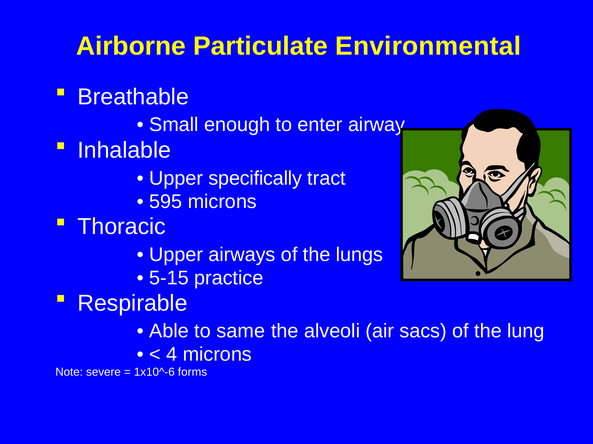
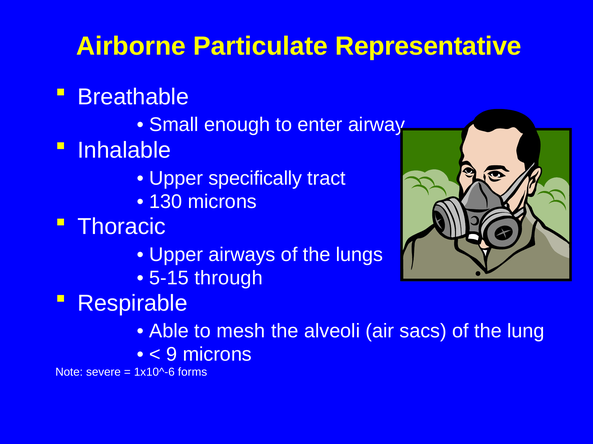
Environmental: Environmental -> Representative
595: 595 -> 130
practice: practice -> through
same: same -> mesh
4: 4 -> 9
